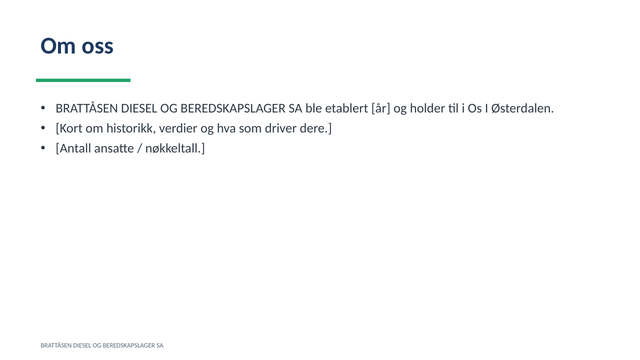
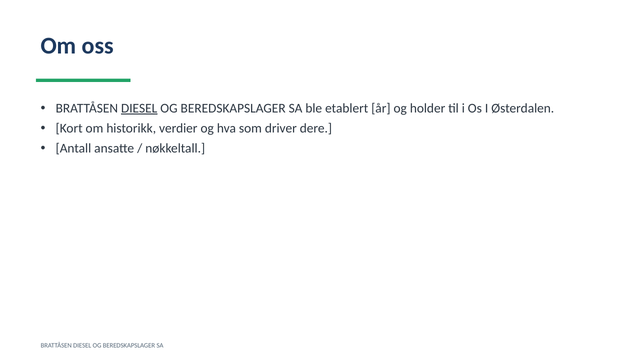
DIESEL at (139, 108) underline: none -> present
